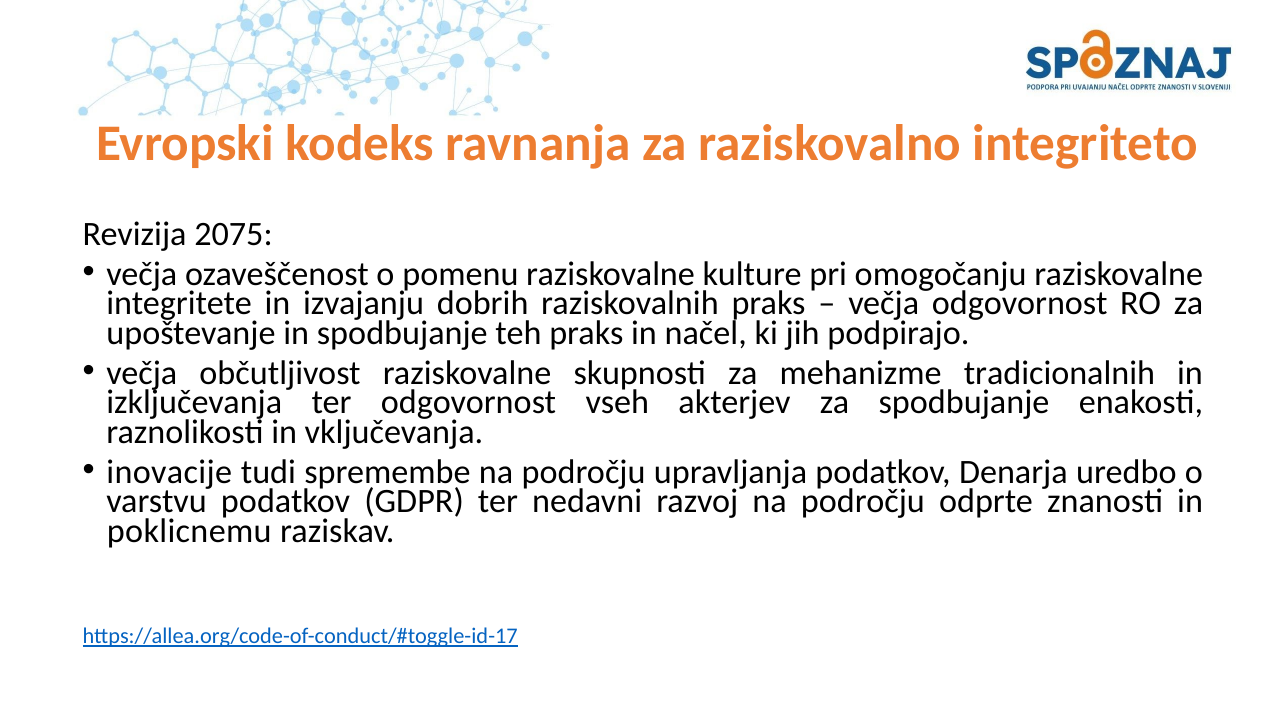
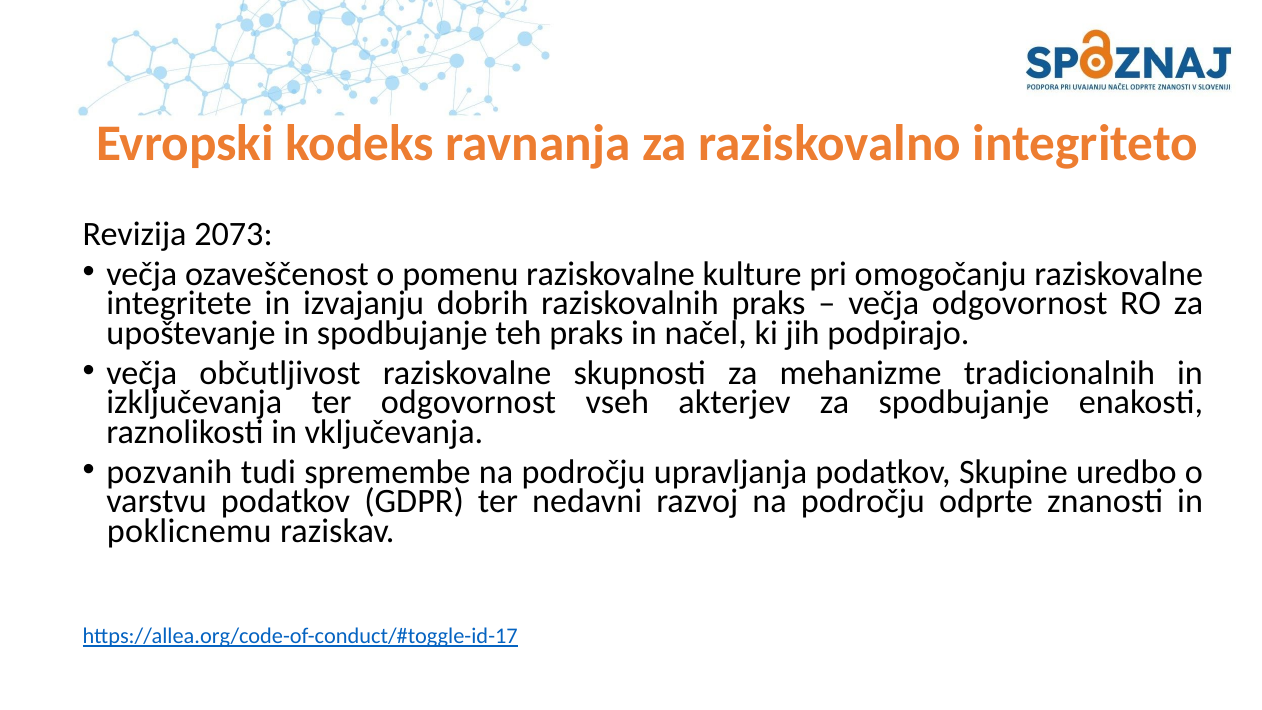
2075: 2075 -> 2073
inovacije: inovacije -> pozvanih
Denarja: Denarja -> Skupine
